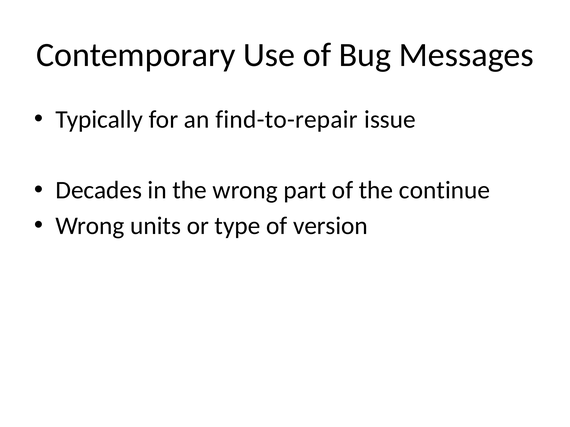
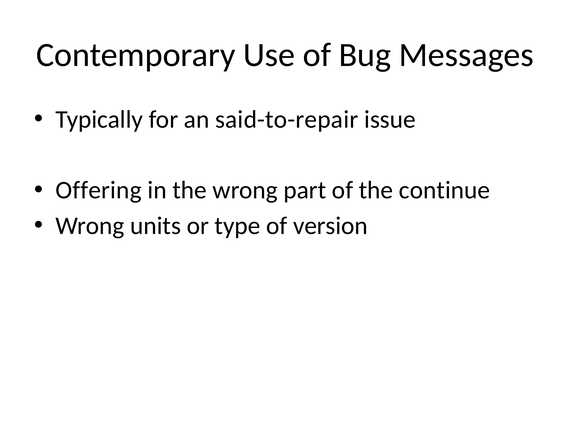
find-to-repair: find-to-repair -> said-to-repair
Decades: Decades -> Offering
